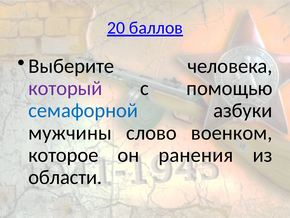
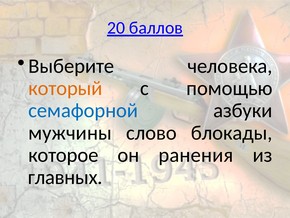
который colour: purple -> orange
военком: военком -> блокады
области: области -> главных
